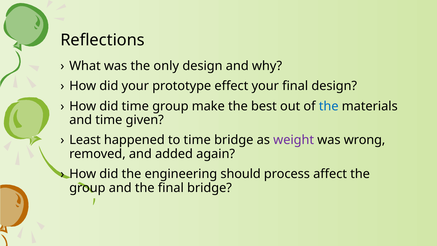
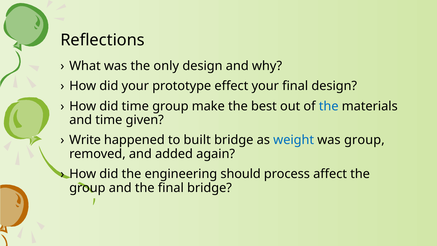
Least: Least -> Write
to time: time -> built
weight colour: purple -> blue
was wrong: wrong -> group
